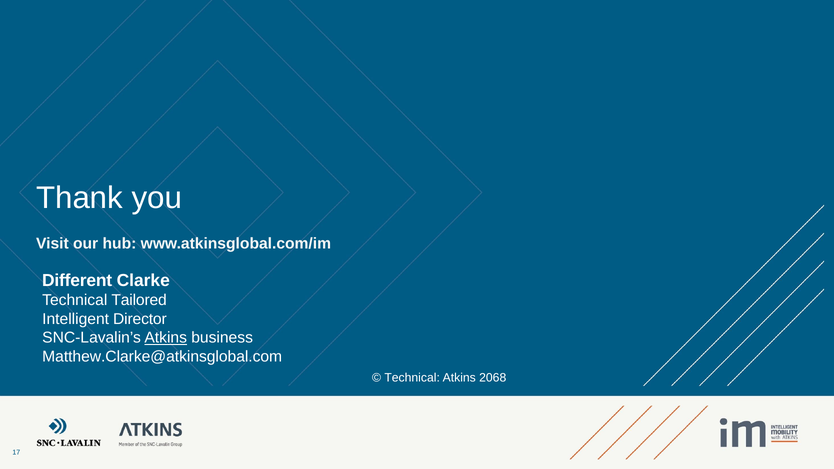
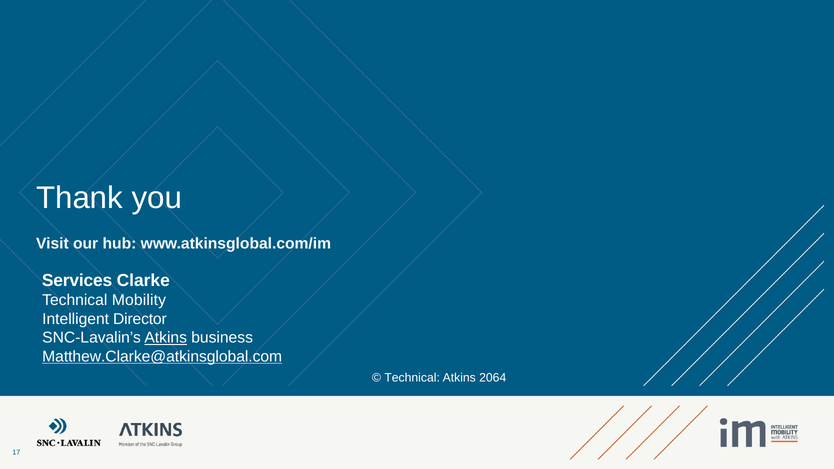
Different: Different -> Services
Tailored: Tailored -> Mobility
Matthew.Clarke@atkinsglobal.com underline: none -> present
2068: 2068 -> 2064
